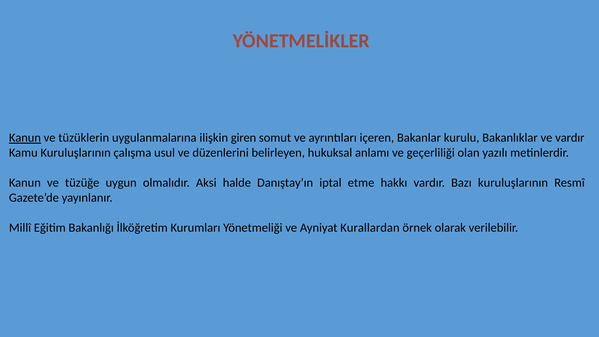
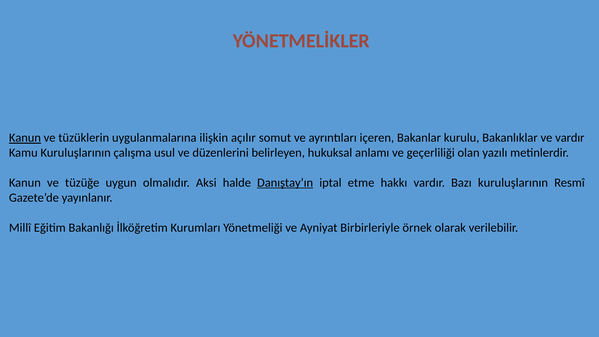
giren: giren -> açılır
Danıştay’ın underline: none -> present
Kurallardan: Kurallardan -> Birbirleriyle
